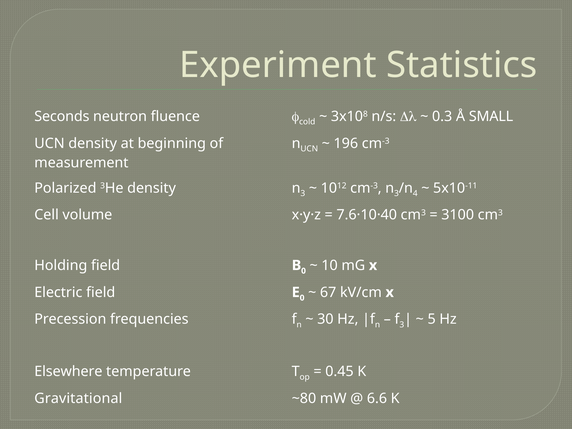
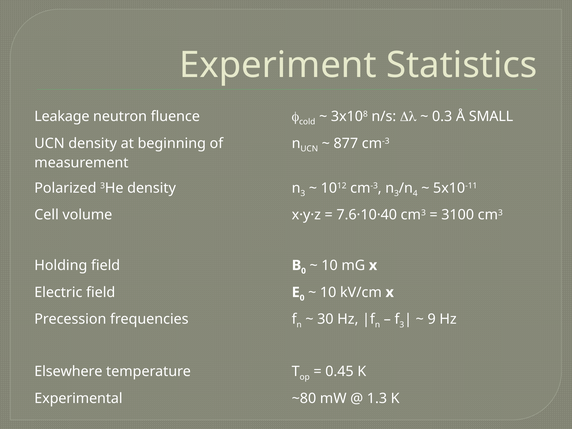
Seconds: Seconds -> Leakage
196: 196 -> 877
67 at (328, 292): 67 -> 10
5: 5 -> 9
Gravitational: Gravitational -> Experimental
6.6: 6.6 -> 1.3
